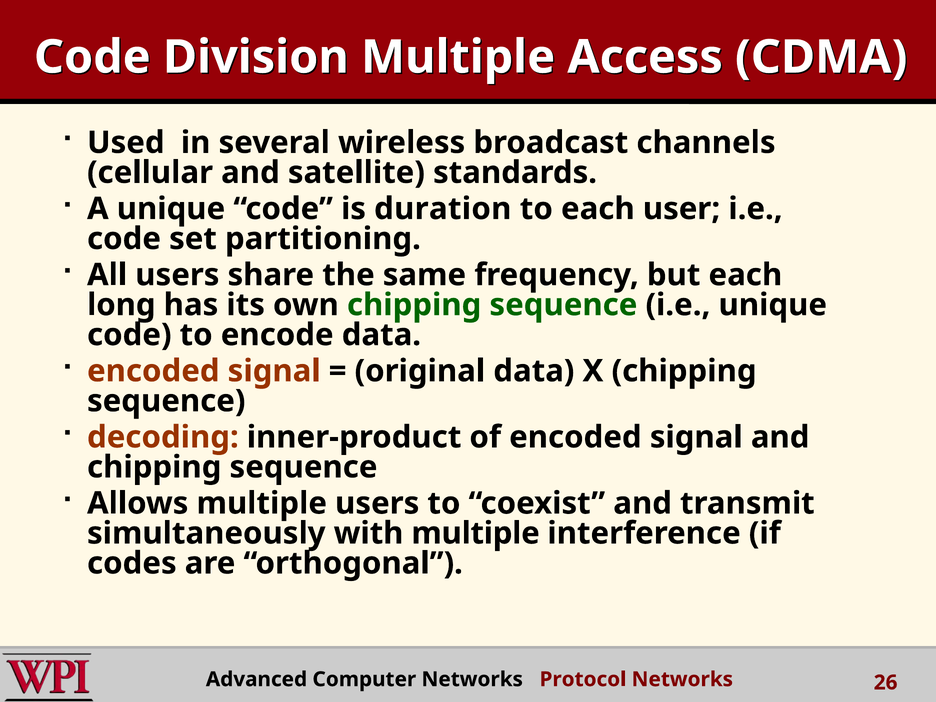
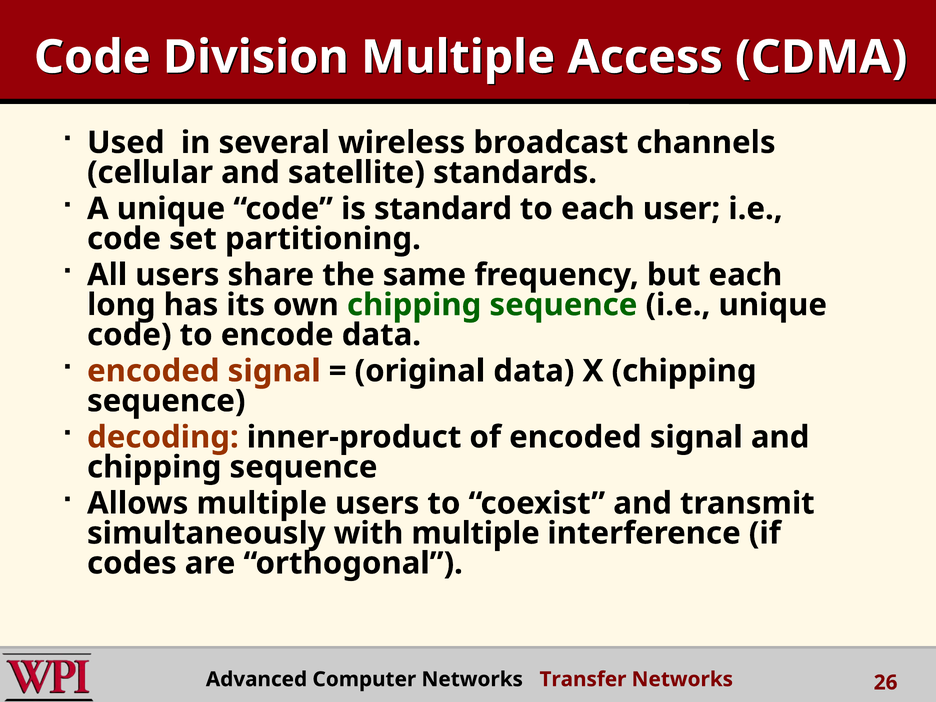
duration: duration -> standard
Protocol: Protocol -> Transfer
